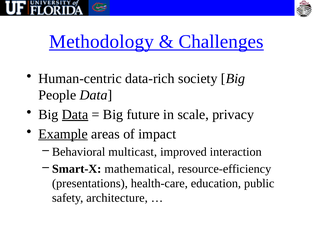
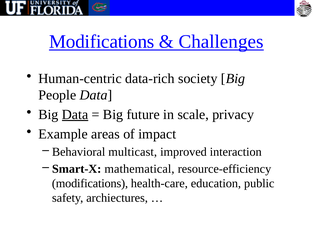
Methodology at (102, 42): Methodology -> Modifications
Example underline: present -> none
presentations at (90, 184): presentations -> modifications
architecture: architecture -> archiectures
